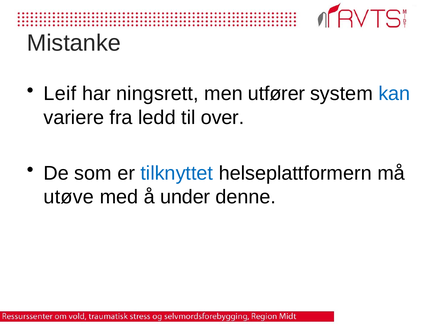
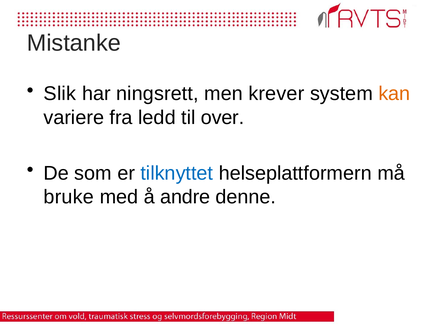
Leif: Leif -> Slik
utfører: utfører -> krever
kan colour: blue -> orange
utøve: utøve -> bruke
under: under -> andre
